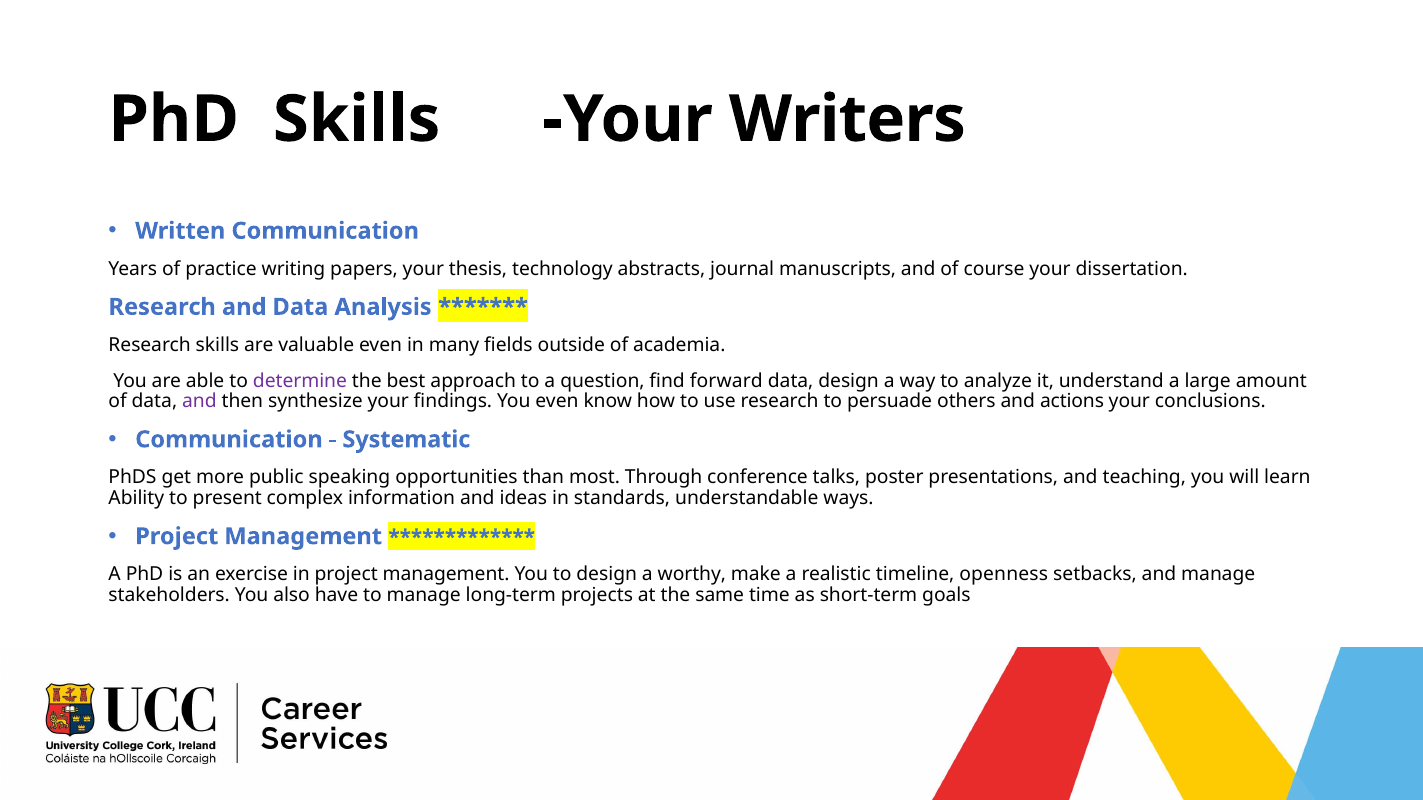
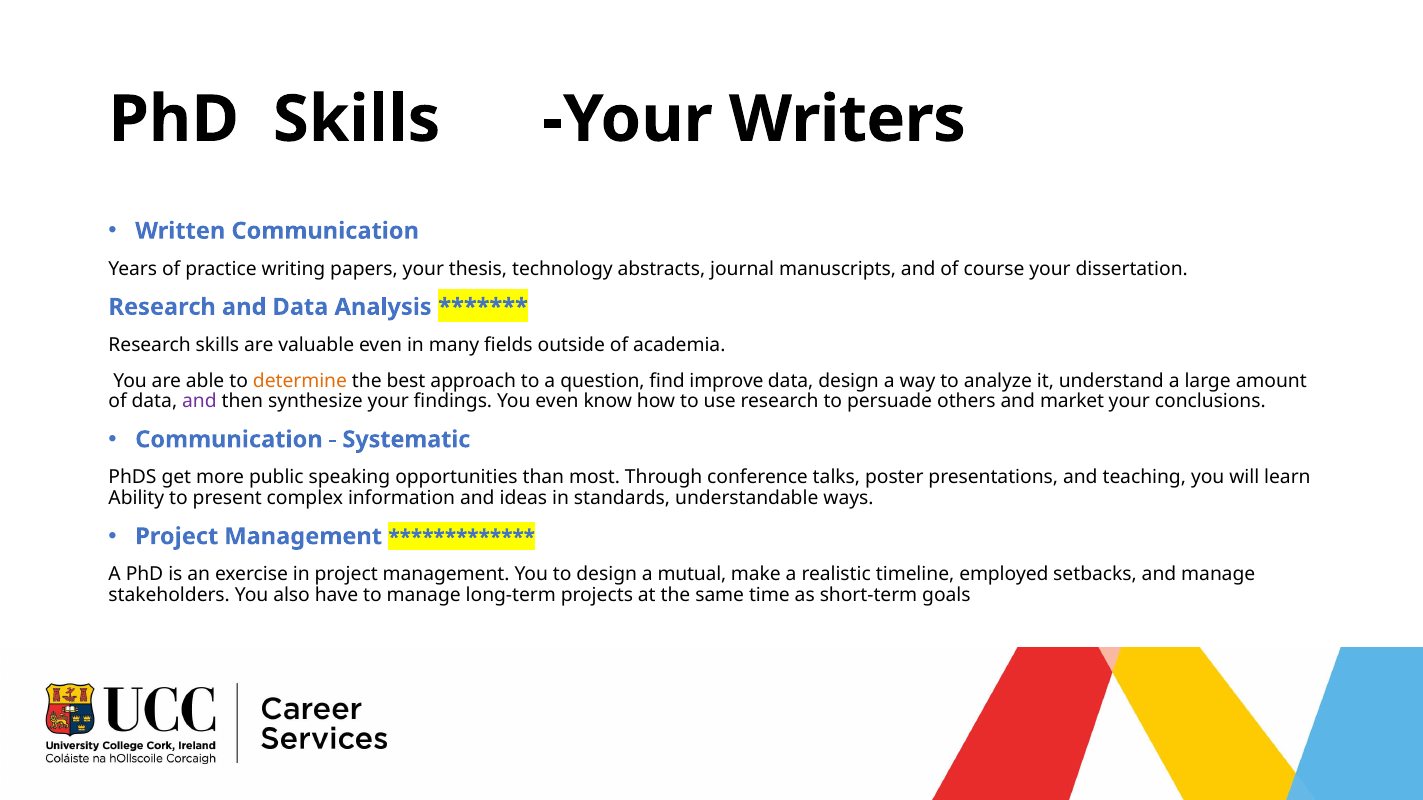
determine colour: purple -> orange
forward: forward -> improve
actions: actions -> market
worthy: worthy -> mutual
openness: openness -> employed
